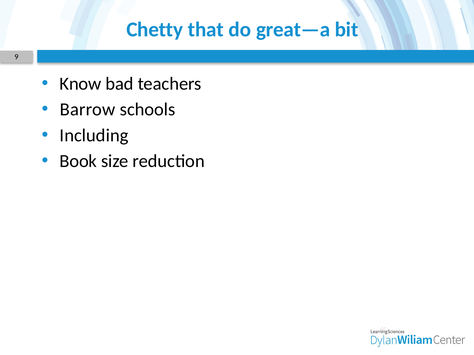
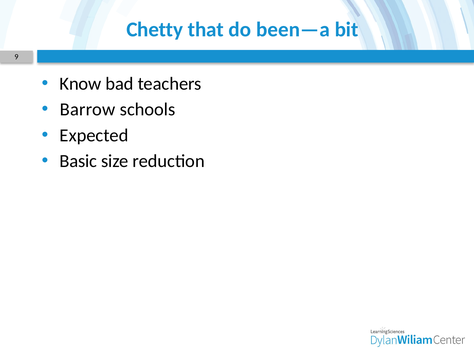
great—a: great—a -> been—a
Including: Including -> Expected
Book: Book -> Basic
